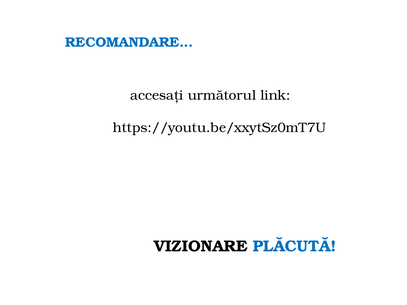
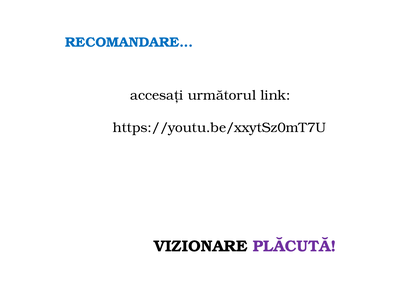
PLĂCUTĂ colour: blue -> purple
